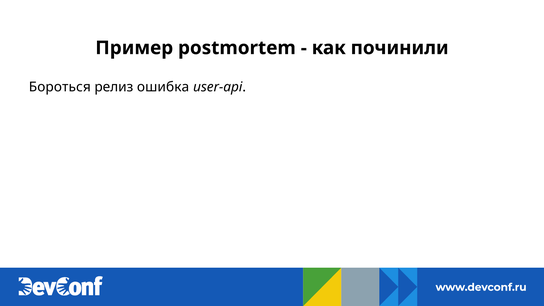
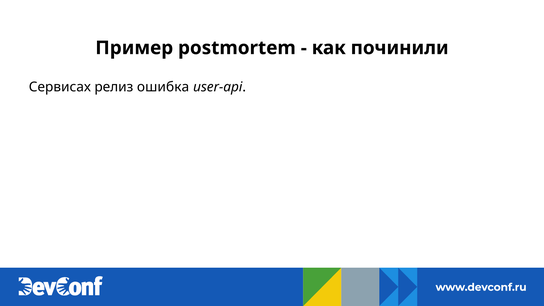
Бороться: Бороться -> Сервисах
